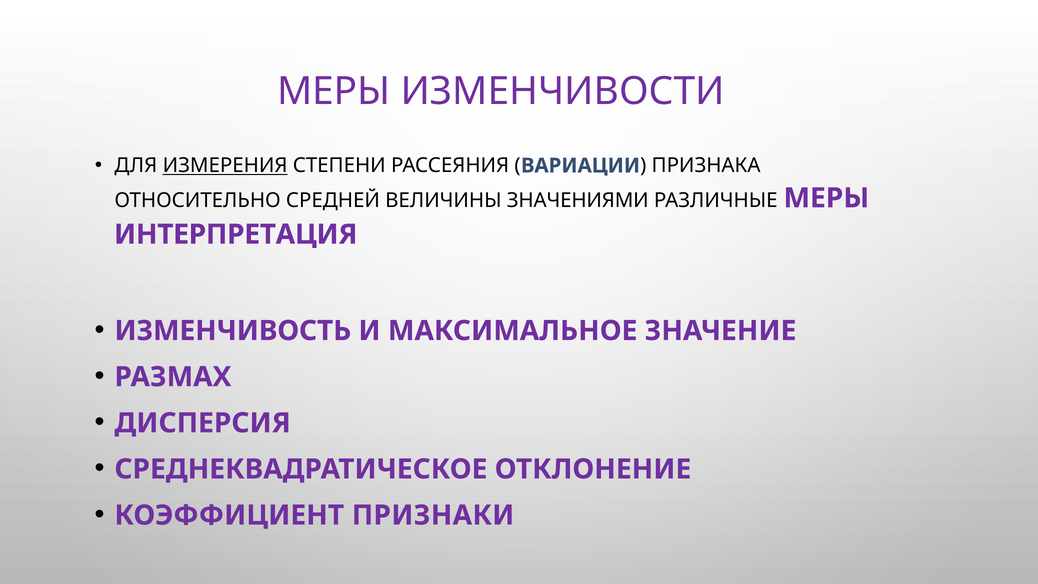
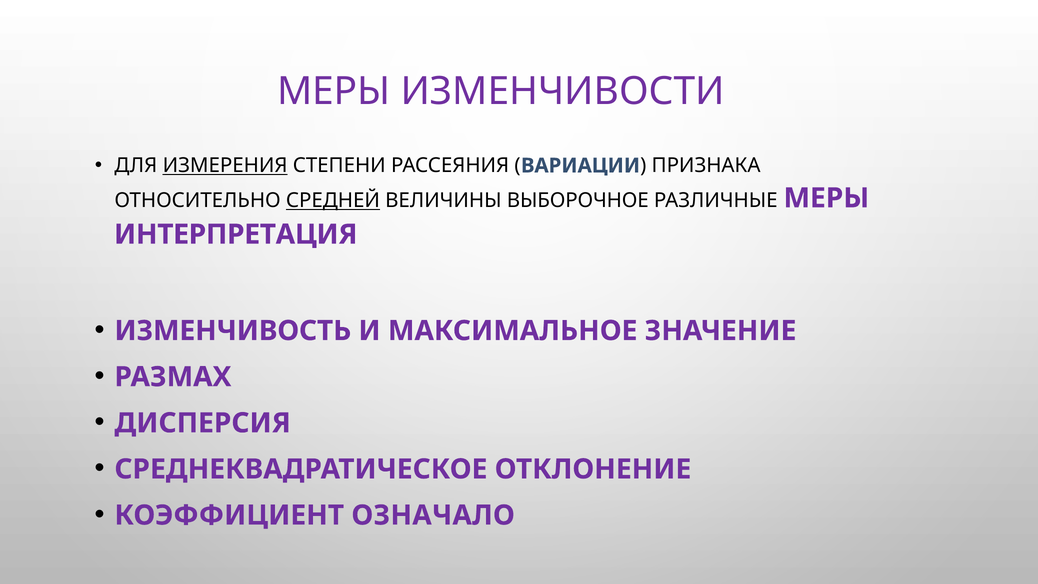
СРЕДНЕЙ underline: none -> present
ЗНАЧЕНИЯМИ: ЗНАЧЕНИЯМИ -> ВЫБОРОЧНОЕ
ПРИЗНАКИ: ПРИЗНАКИ -> ОЗНАЧАЛО
